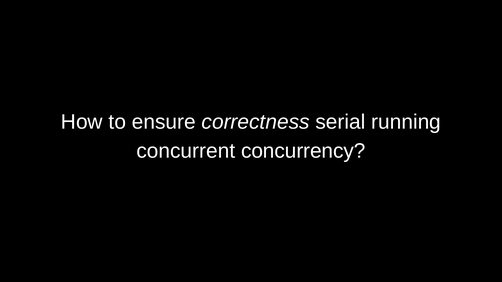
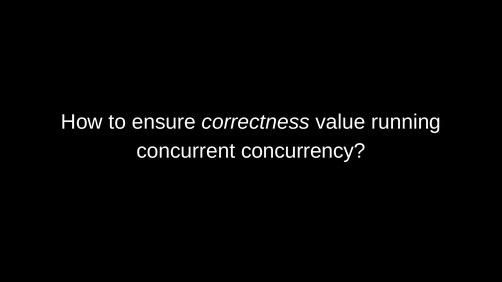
serial: serial -> value
